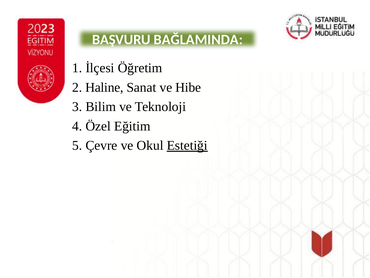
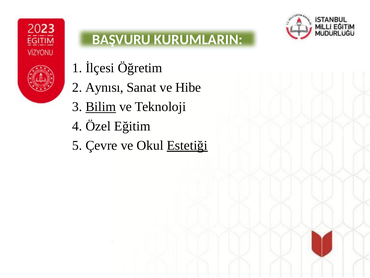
BAĞLAMINDA: BAĞLAMINDA -> KURUMLARIN
Haline: Haline -> Aynısı
Bilim underline: none -> present
